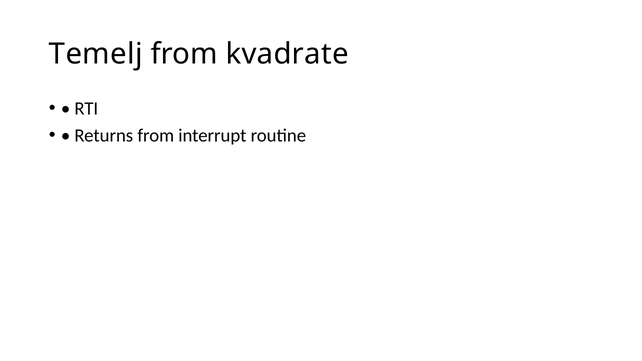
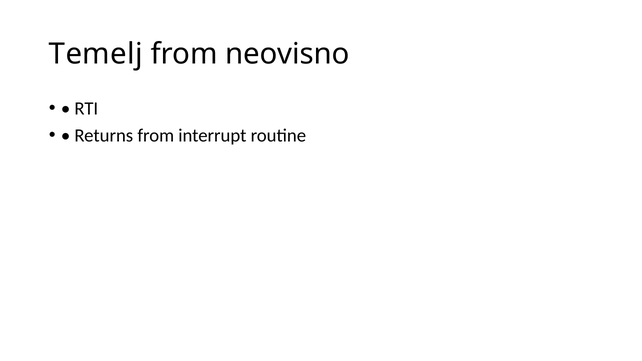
kvadrate: kvadrate -> neovisno
